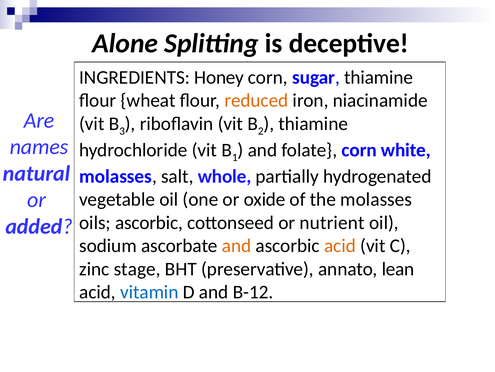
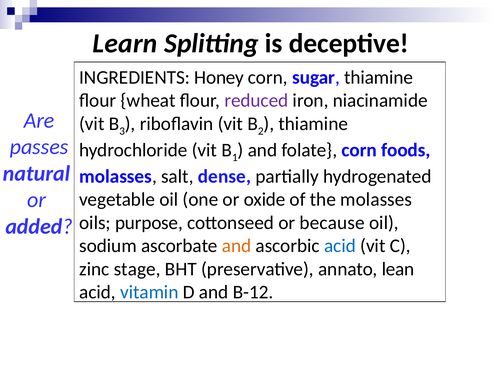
Alone: Alone -> Learn
reduced colour: orange -> purple
names: names -> passes
white: white -> foods
whole: whole -> dense
oils ascorbic: ascorbic -> purpose
nutrient: nutrient -> because
acid at (340, 245) colour: orange -> blue
